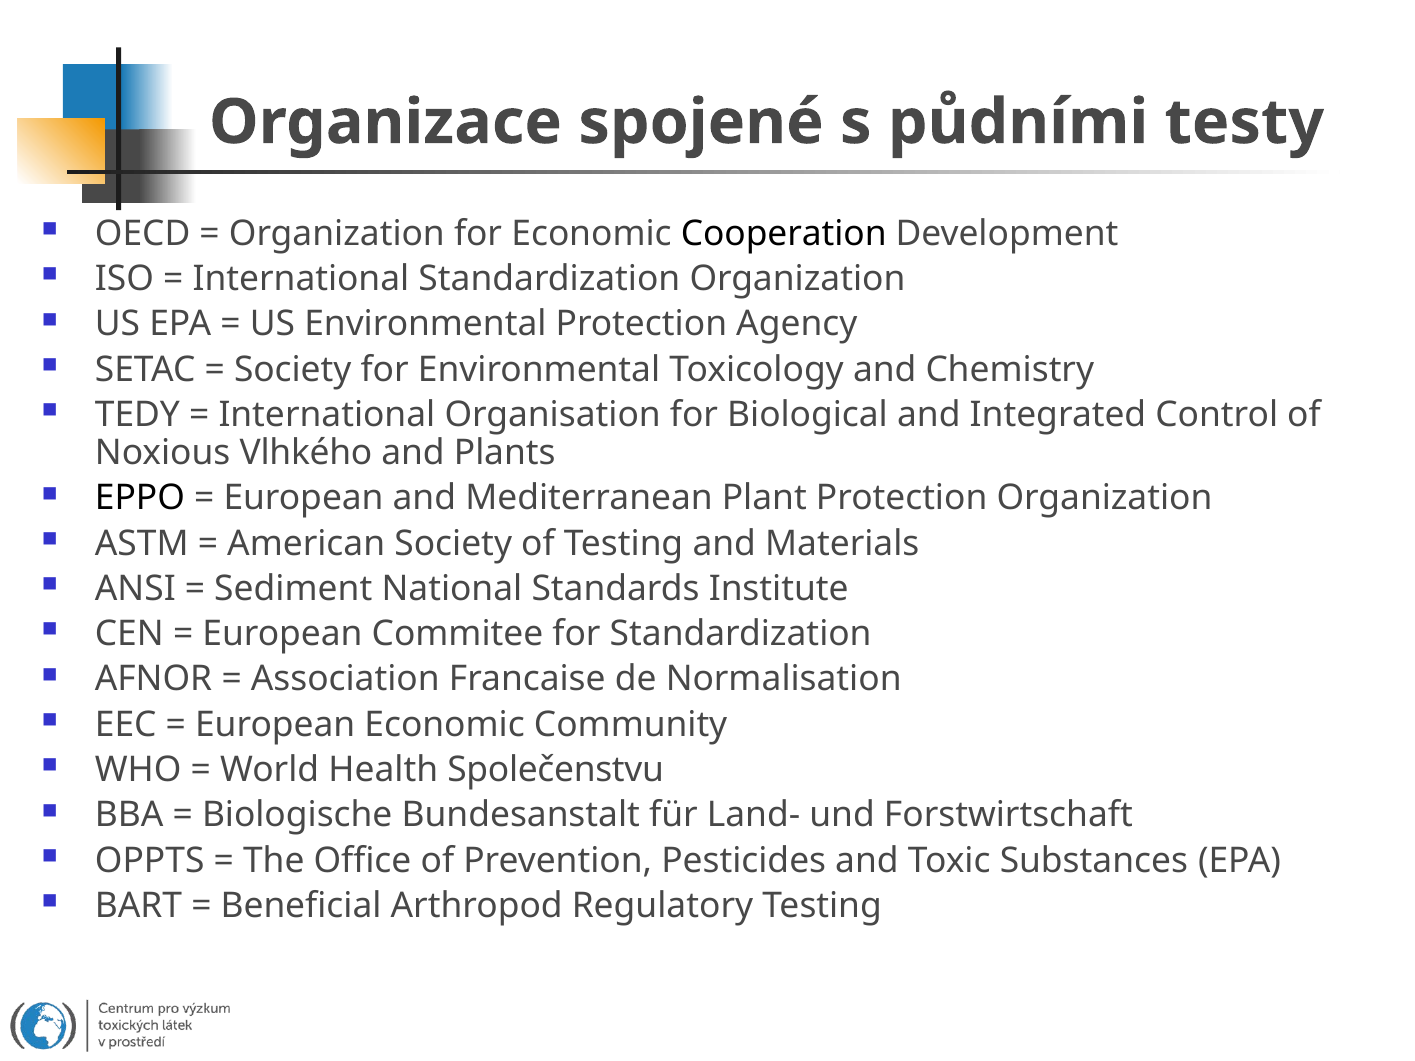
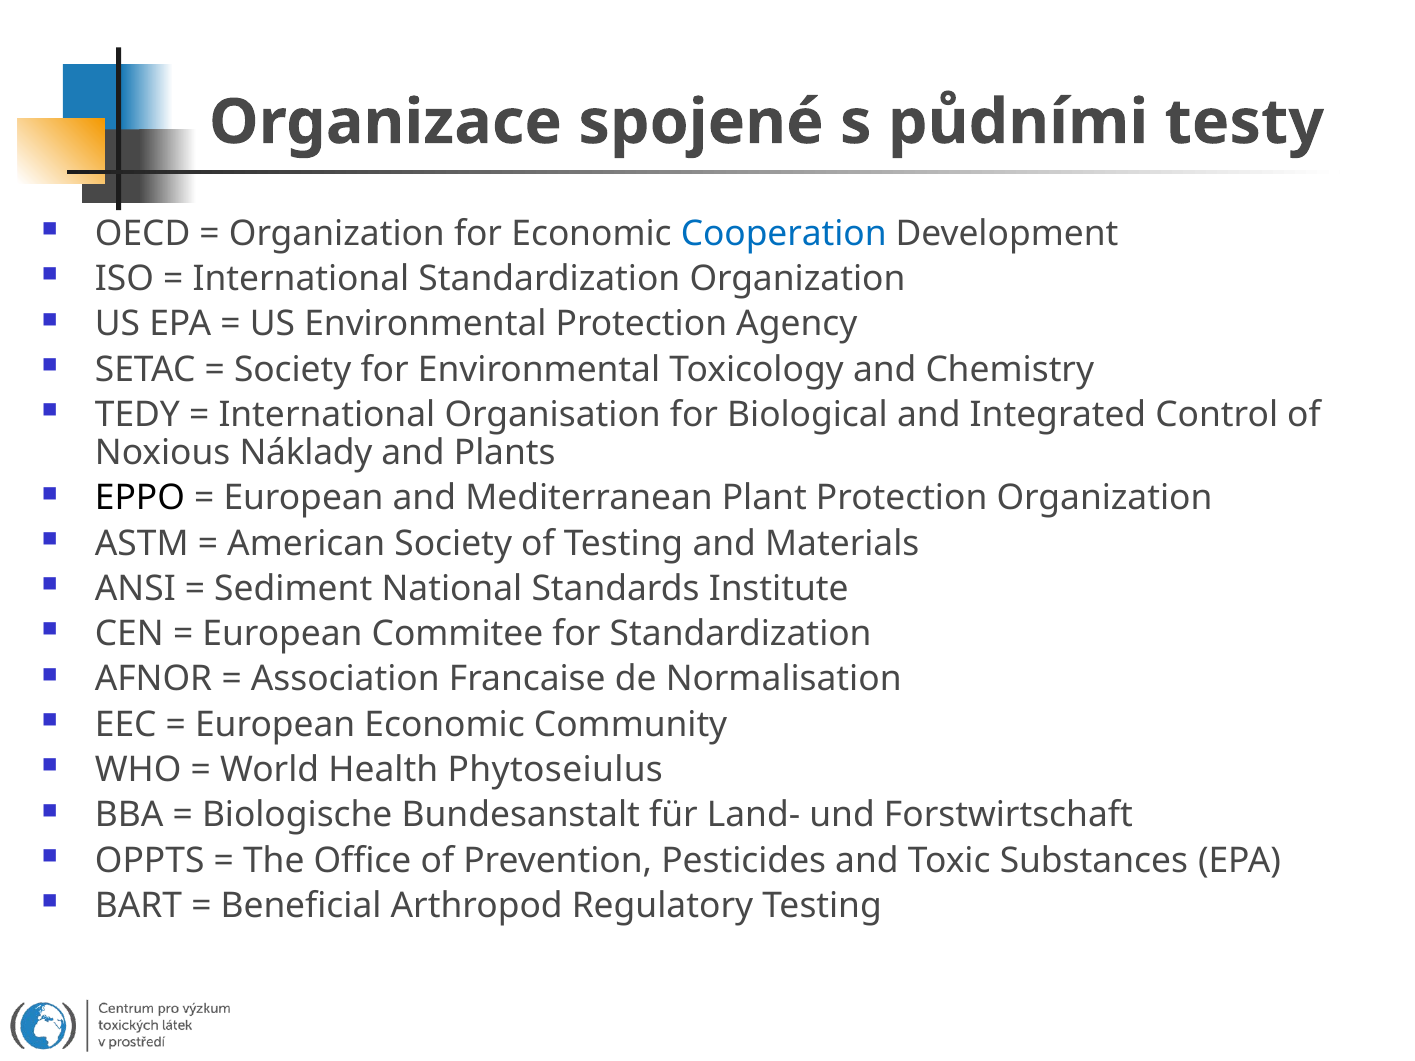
Cooperation colour: black -> blue
Vlhkého: Vlhkého -> Náklady
Společenstvu: Společenstvu -> Phytoseiulus
